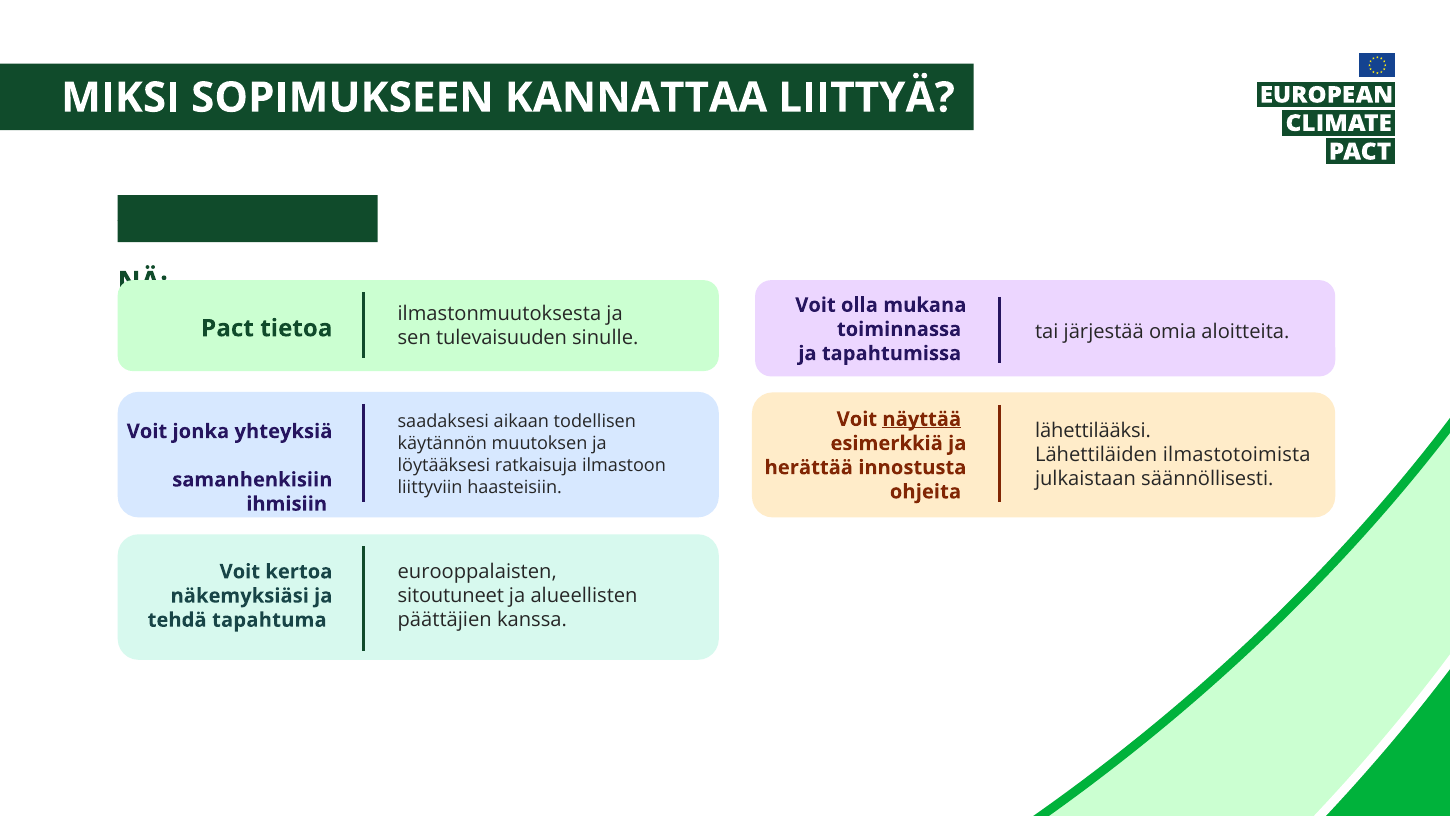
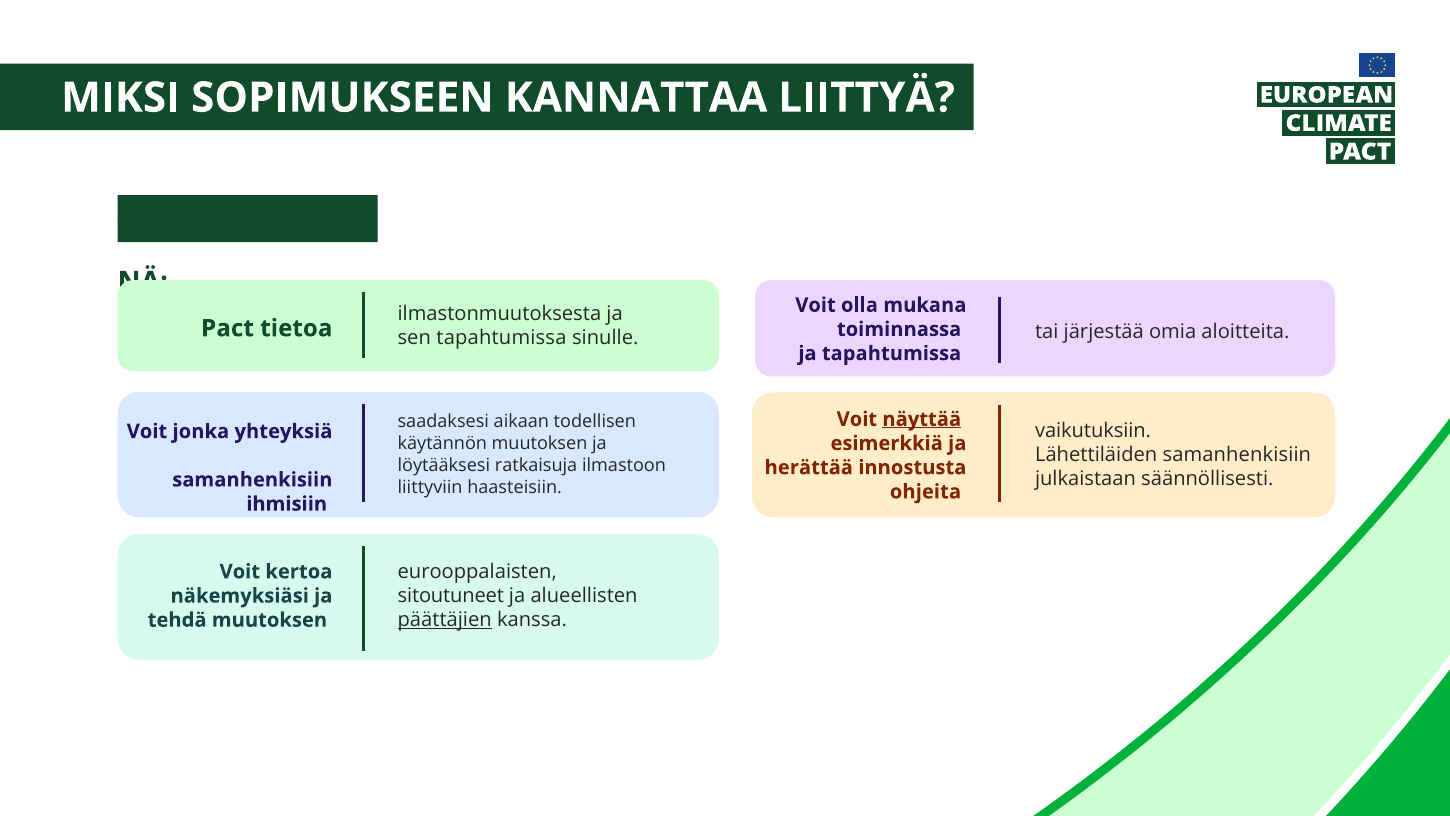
sen tulevaisuuden: tulevaisuuden -> tapahtumissa
lähettilääksi: lähettilääksi -> vaikutuksiin
Lähettiläiden ilmastotoimista: ilmastotoimista -> samanhenkisiin
tehdä tapahtuma: tapahtuma -> muutoksen
päättäjien underline: none -> present
